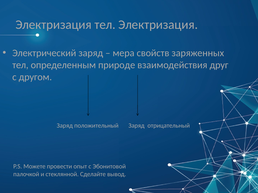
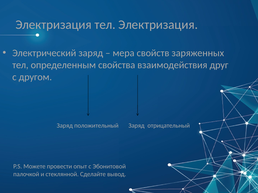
природе: природе -> свойства
